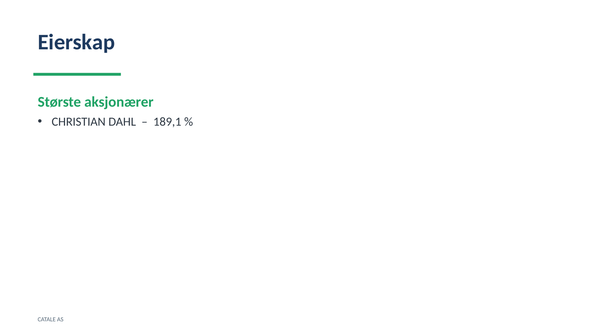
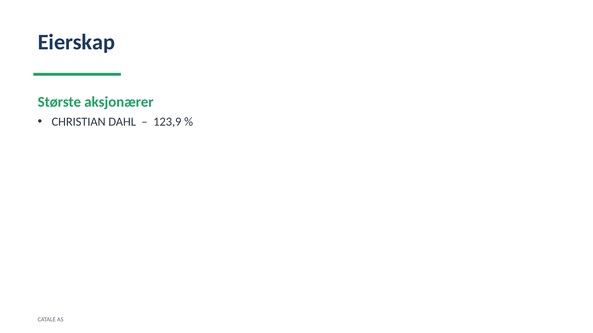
189,1: 189,1 -> 123,9
